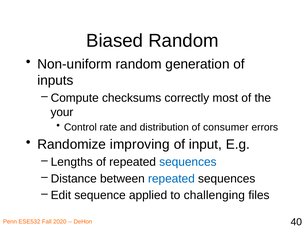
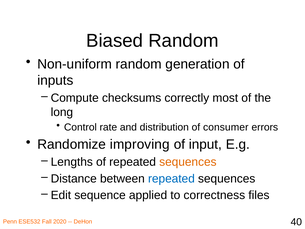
your: your -> long
sequences at (188, 162) colour: blue -> orange
challenging: challenging -> correctness
